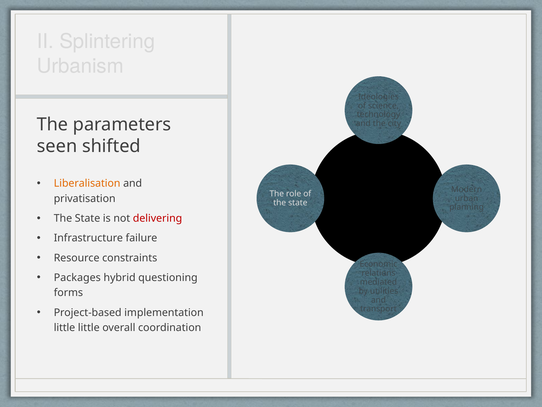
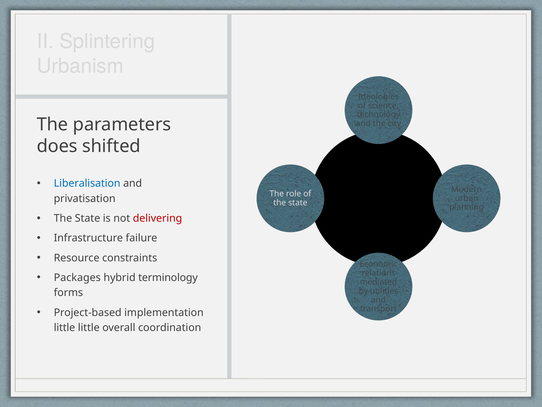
seen: seen -> does
Liberalisation colour: orange -> blue
questioning: questioning -> terminology
